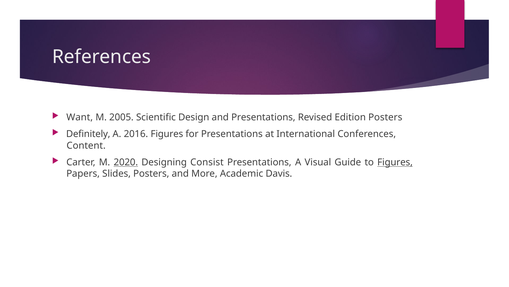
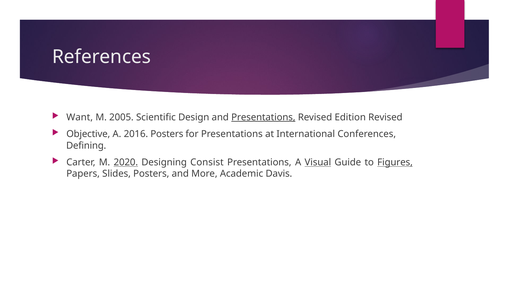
Presentations at (263, 117) underline: none -> present
Edition Posters: Posters -> Revised
Definitely: Definitely -> Objective
2016 Figures: Figures -> Posters
Content: Content -> Defining
Visual underline: none -> present
